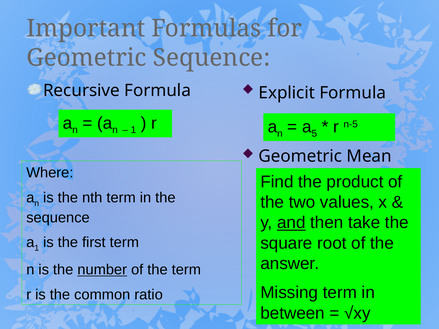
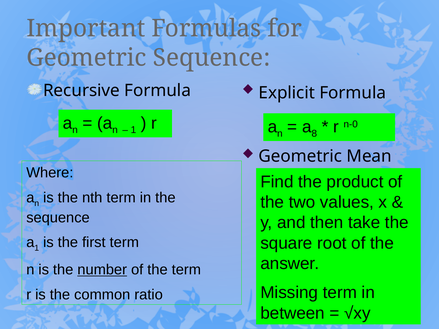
5: 5 -> 8
n-5: n-5 -> n-0
and underline: present -> none
